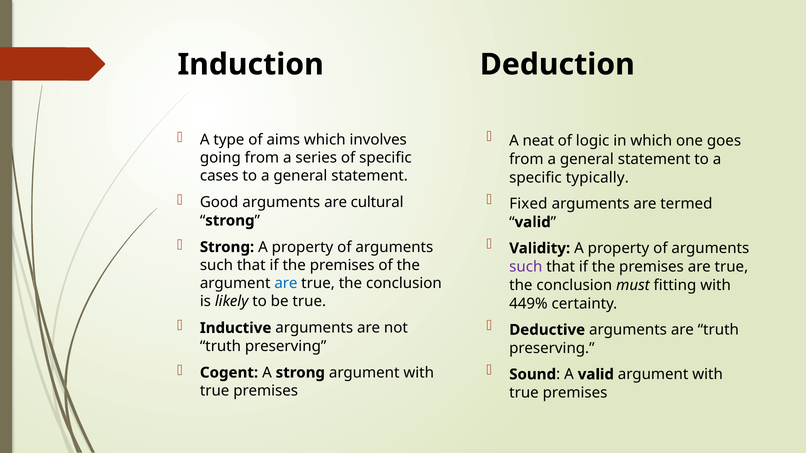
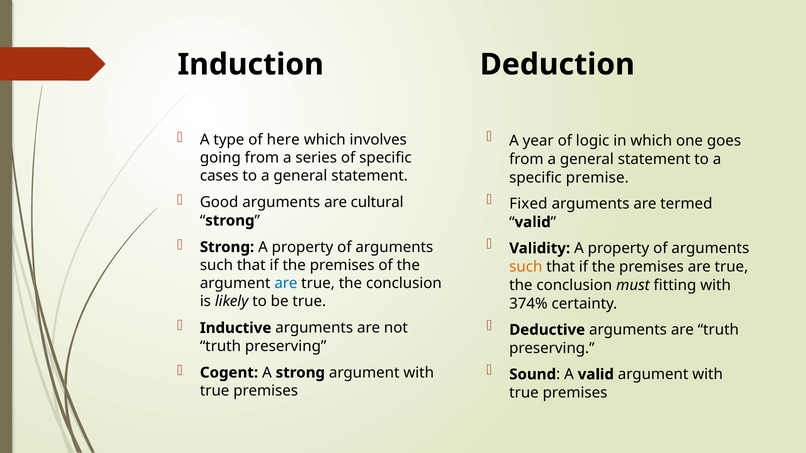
neat: neat -> year
aims: aims -> here
typically: typically -> premise
such at (526, 267) colour: purple -> orange
449%: 449% -> 374%
